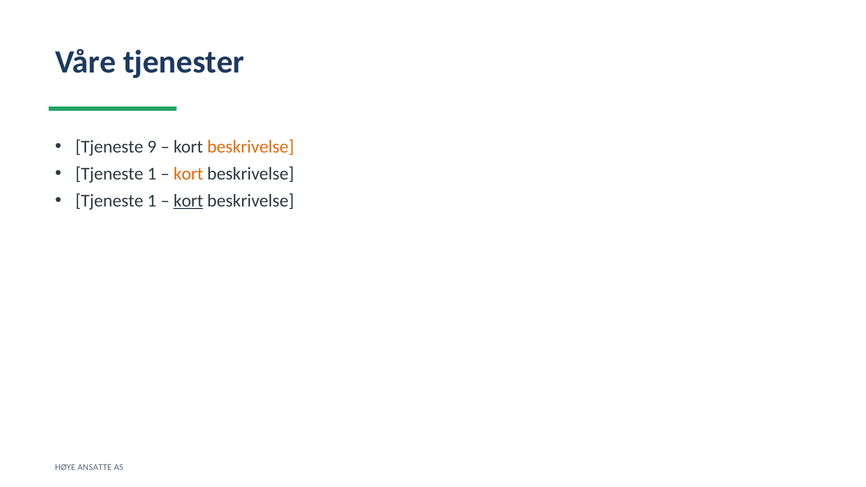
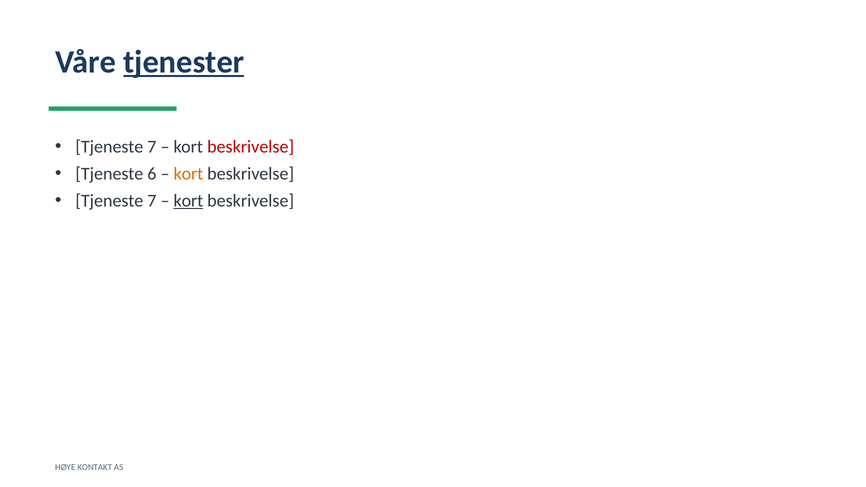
tjenester underline: none -> present
9 at (152, 147): 9 -> 7
beskrivelse at (251, 147) colour: orange -> red
1 at (152, 174): 1 -> 6
1 at (152, 201): 1 -> 7
ANSATTE: ANSATTE -> KONTAKT
